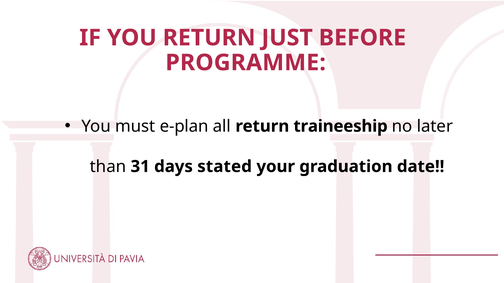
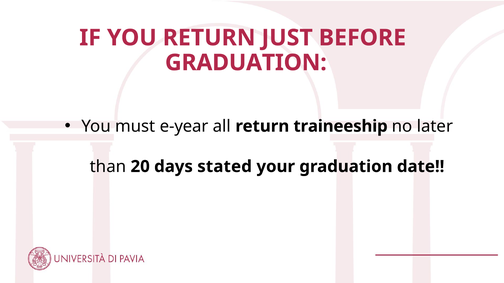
PROGRAMME at (246, 63): PROGRAMME -> GRADUATION
e-plan: e-plan -> e-year
31: 31 -> 20
